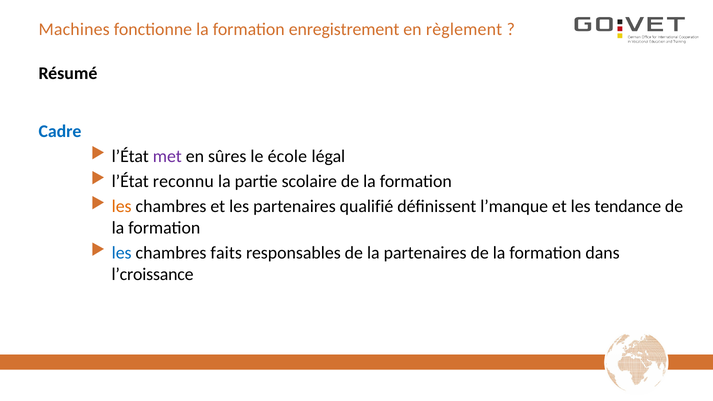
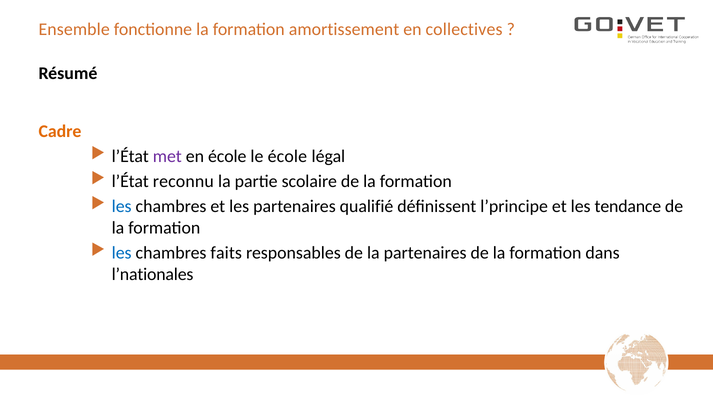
Machines: Machines -> Ensemble
enregistrement: enregistrement -> amortissement
règlement: règlement -> collectives
Cadre colour: blue -> orange
en sûres: sûres -> école
les at (122, 206) colour: orange -> blue
l’manque: l’manque -> l’principe
l’croissance: l’croissance -> l’nationales
